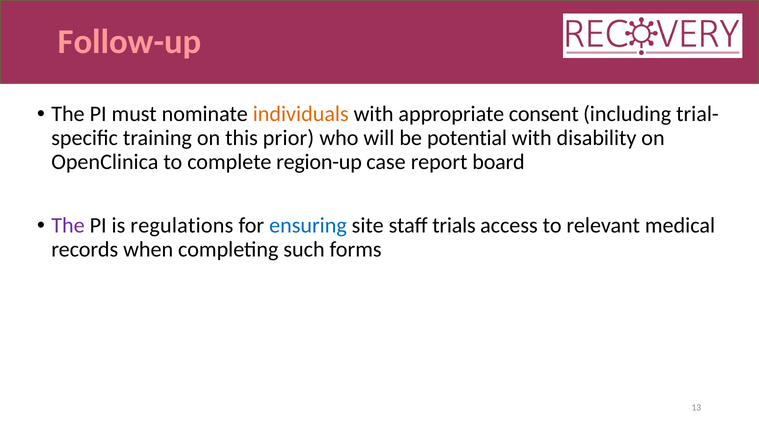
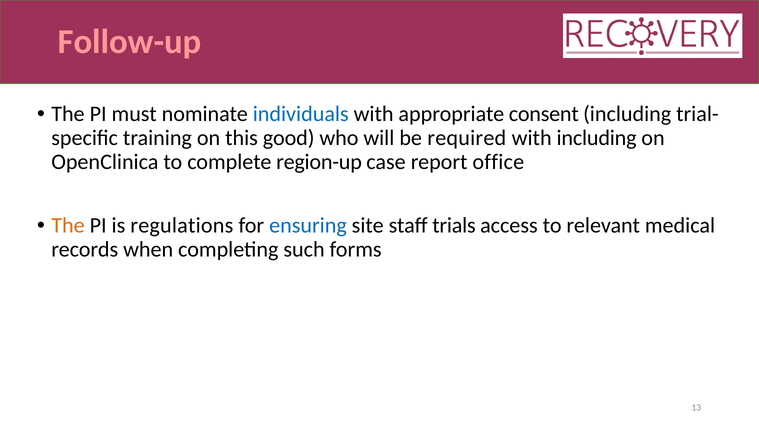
individuals colour: orange -> blue
prior: prior -> good
potential: potential -> required
with disability: disability -> including
board: board -> office
The at (68, 226) colour: purple -> orange
